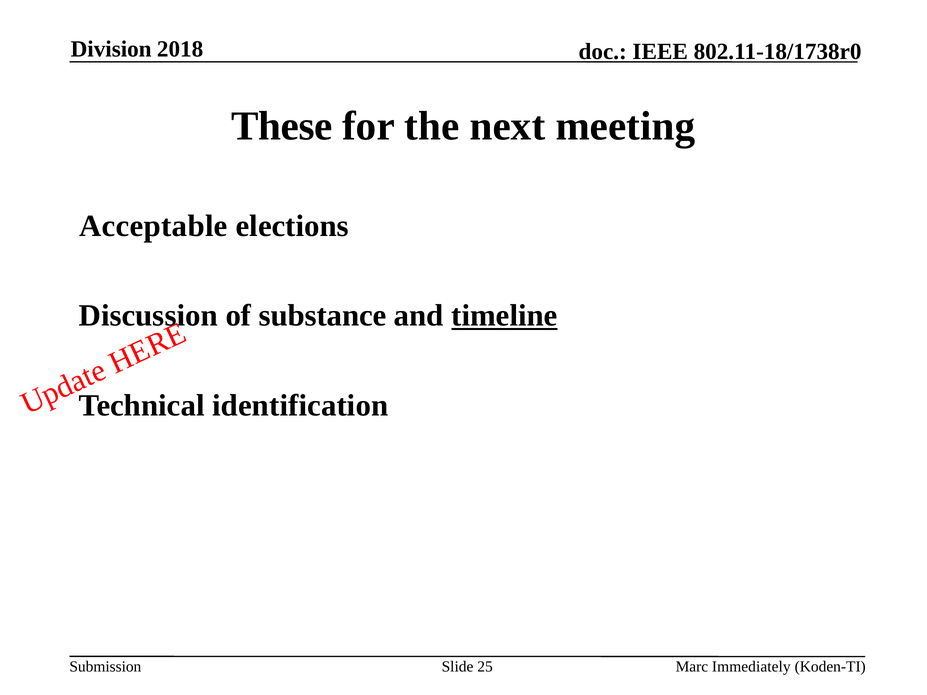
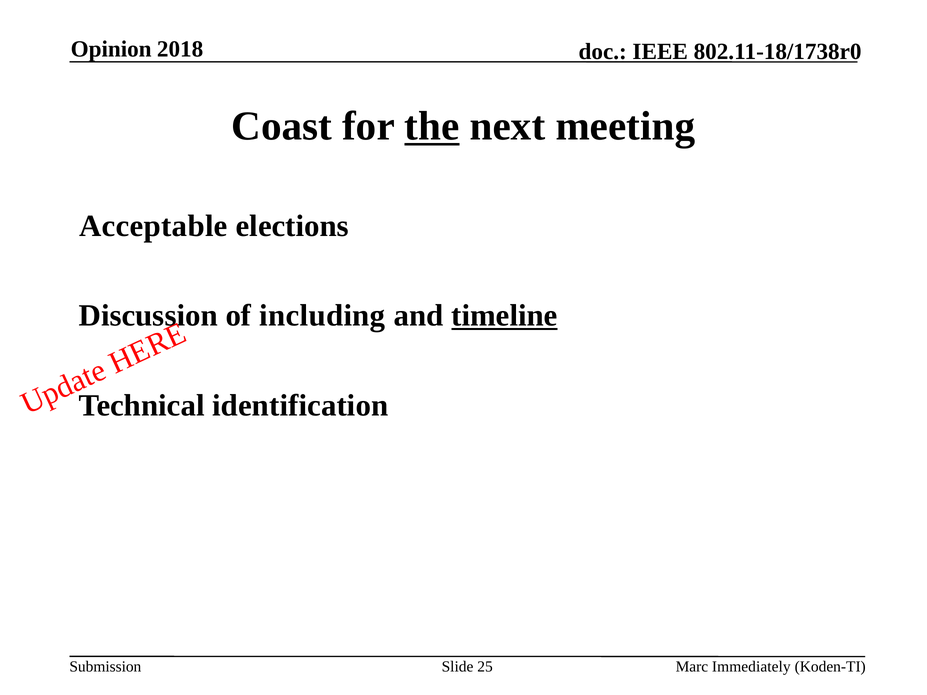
Division: Division -> Opinion
These: These -> Coast
the underline: none -> present
substance: substance -> including
